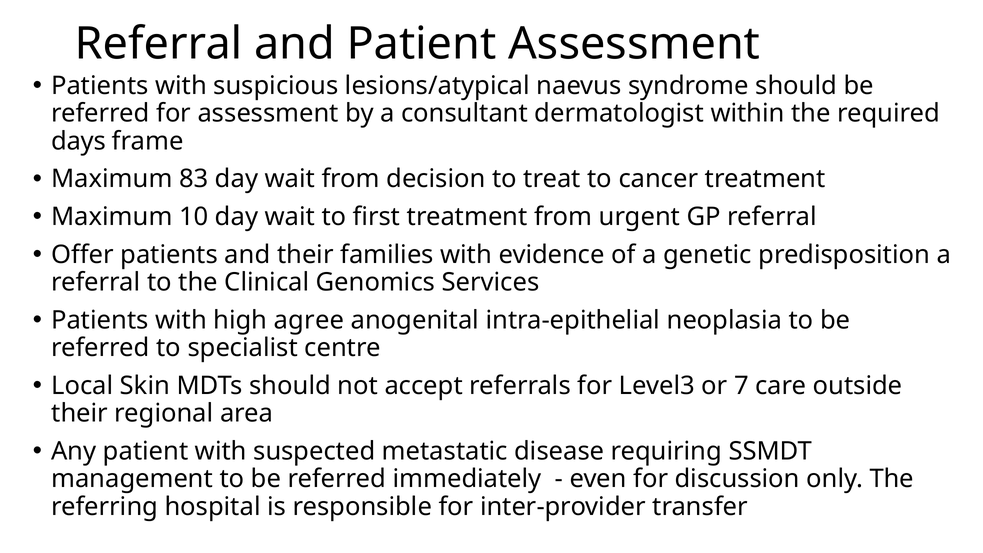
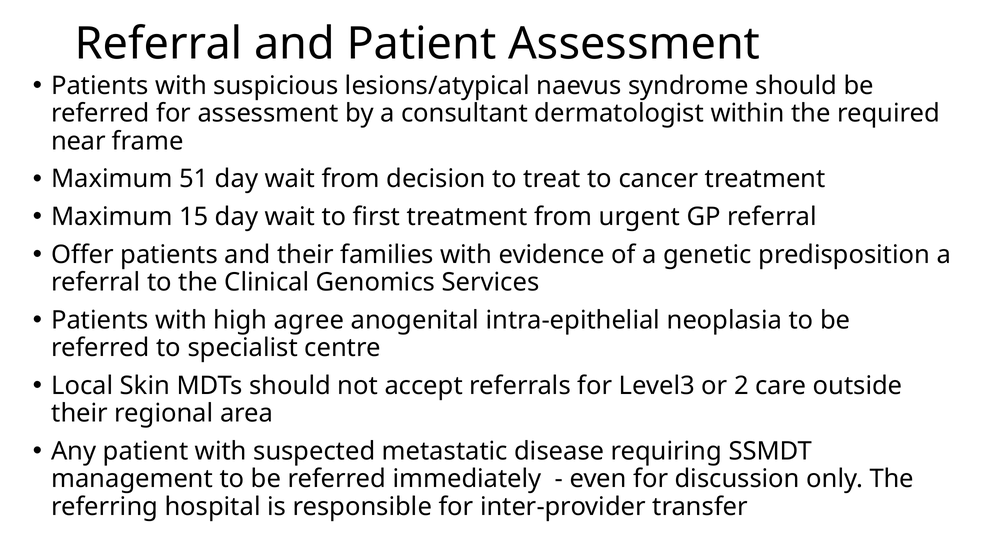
days: days -> near
83: 83 -> 51
10: 10 -> 15
7: 7 -> 2
